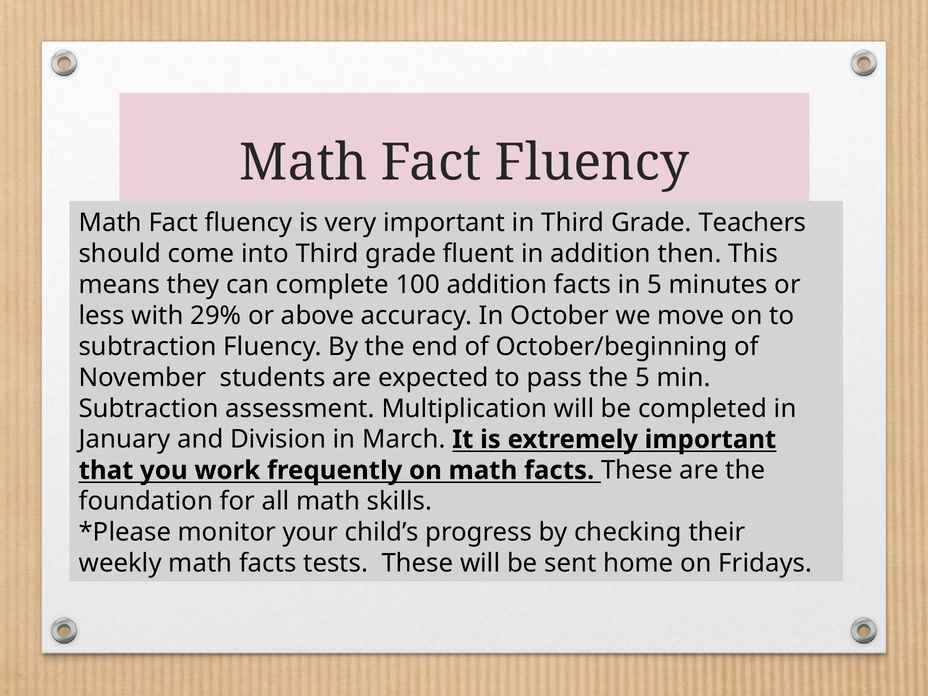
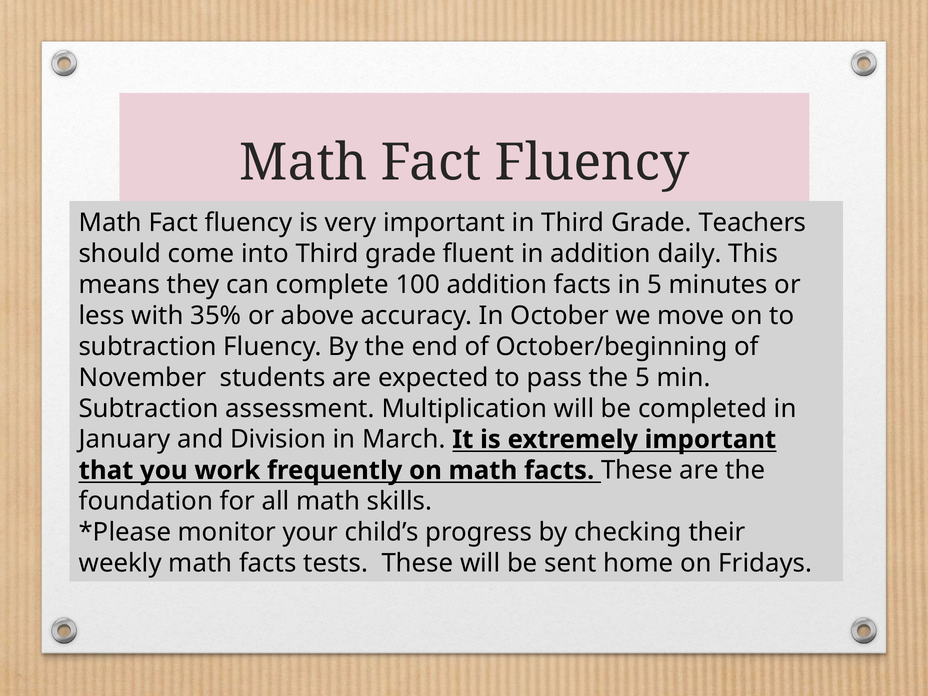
then: then -> daily
29%: 29% -> 35%
